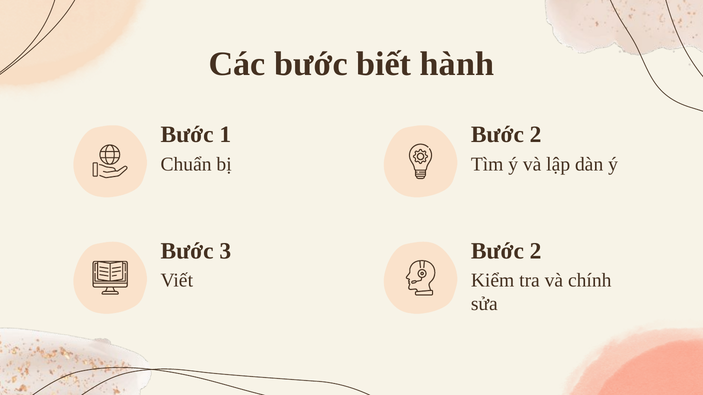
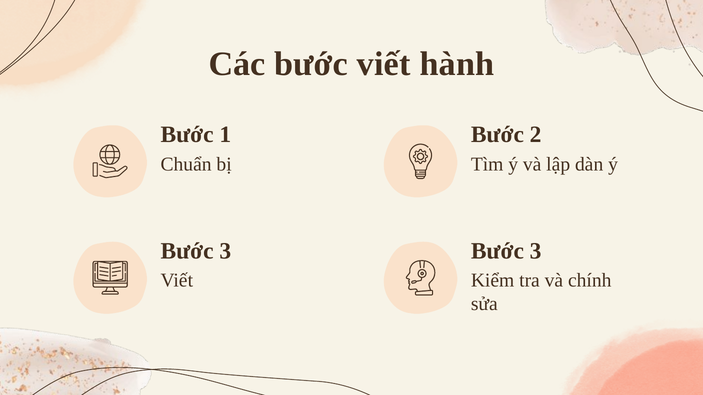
bước biết: biết -> viết
2 at (536, 251): 2 -> 3
